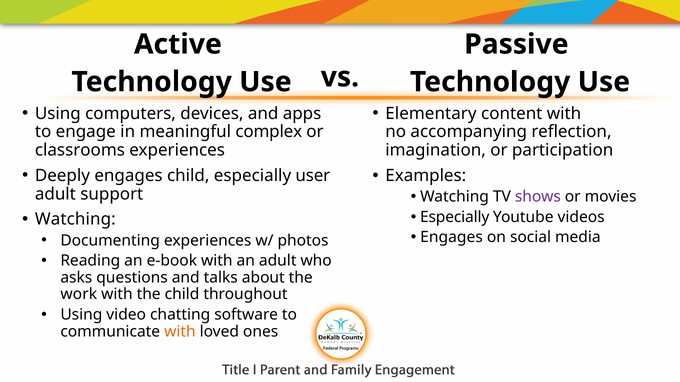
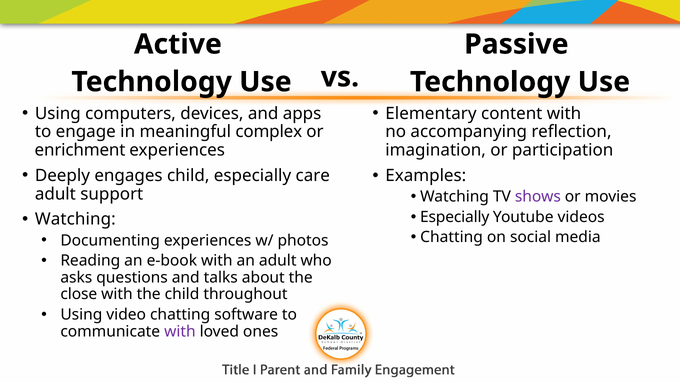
classrooms: classrooms -> enrichment
user: user -> care
Engages at (452, 238): Engages -> Chatting
work: work -> close
with at (180, 332) colour: orange -> purple
